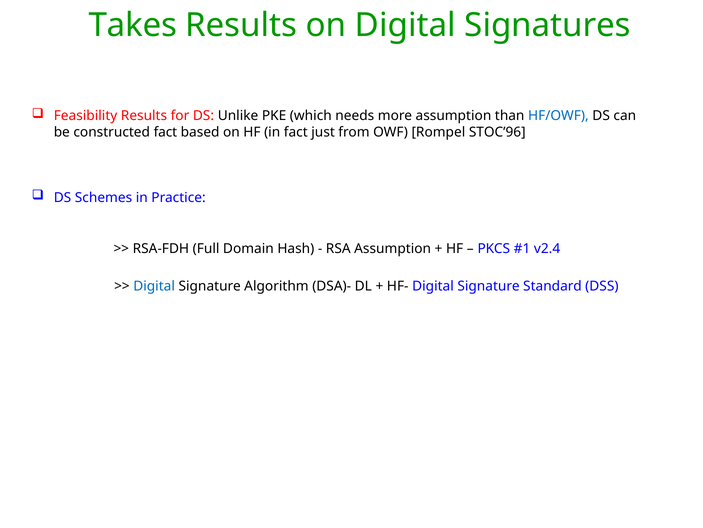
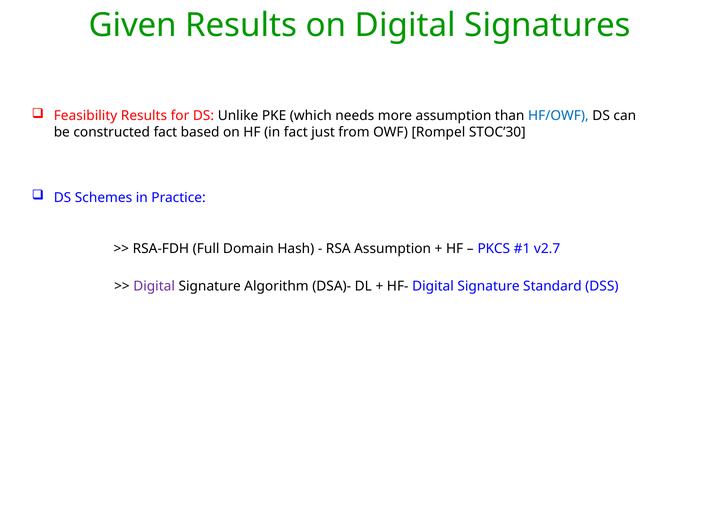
Takes: Takes -> Given
STOC’96: STOC’96 -> STOC’30
v2.4: v2.4 -> v2.7
Digital at (154, 286) colour: blue -> purple
